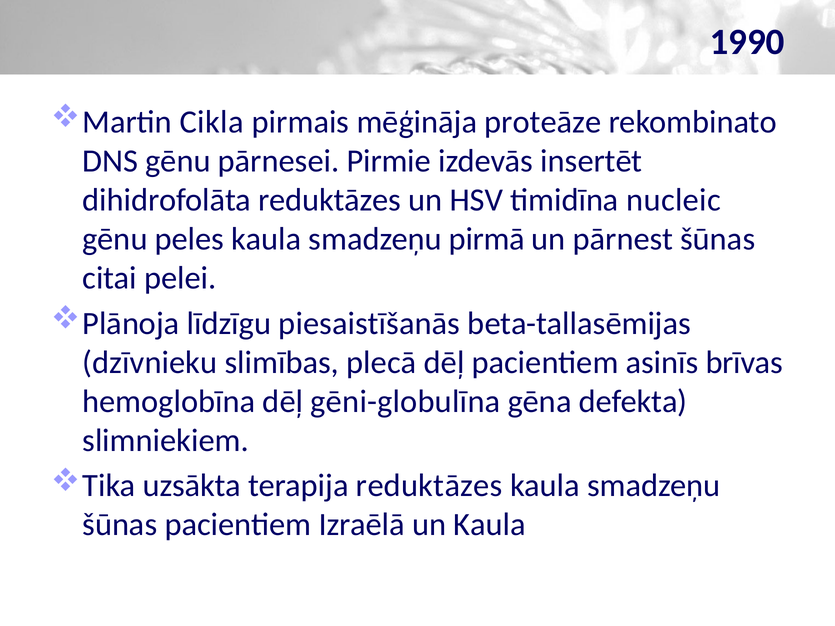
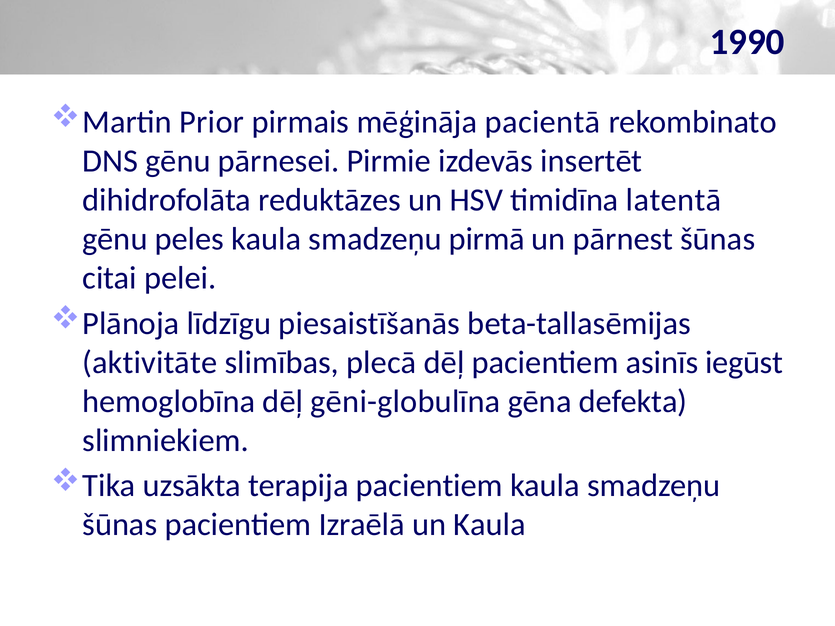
Cikla: Cikla -> Prior
proteāze: proteāze -> pacientā
nucleic: nucleic -> latentā
dzīvnieku: dzīvnieku -> aktivitāte
brīvas: brīvas -> iegūst
terapija reduktāzes: reduktāzes -> pacientiem
